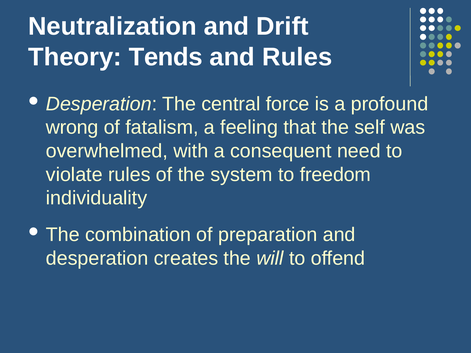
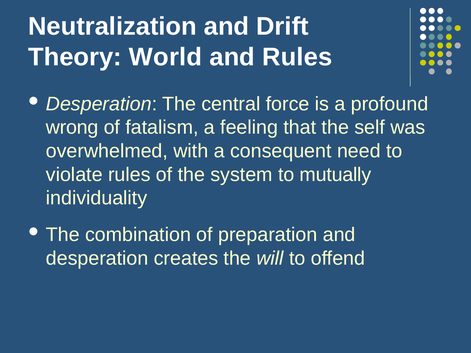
Tends: Tends -> World
freedom: freedom -> mutually
